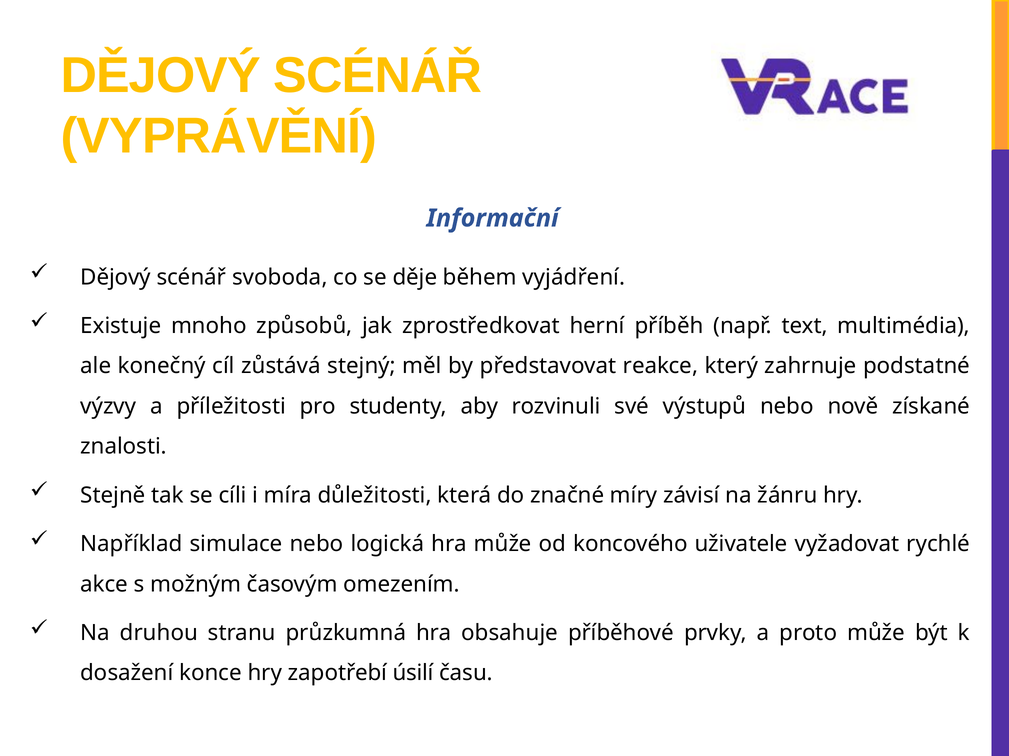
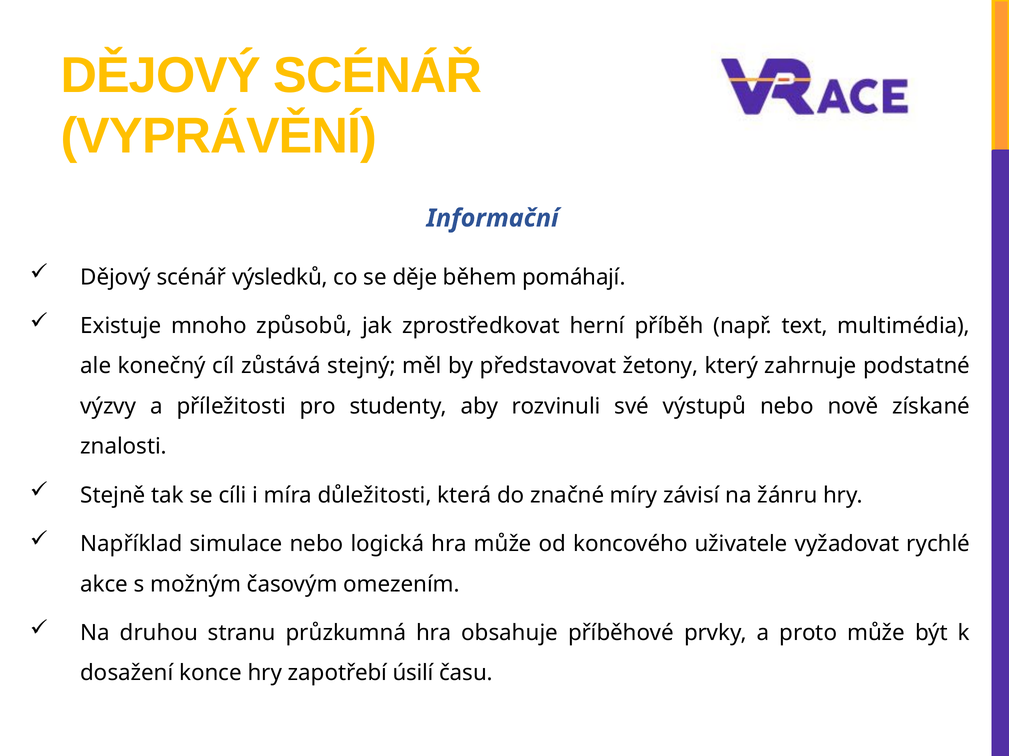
svoboda: svoboda -> výsledků
vyjádření: vyjádření -> pomáhají
reakce: reakce -> žetony
